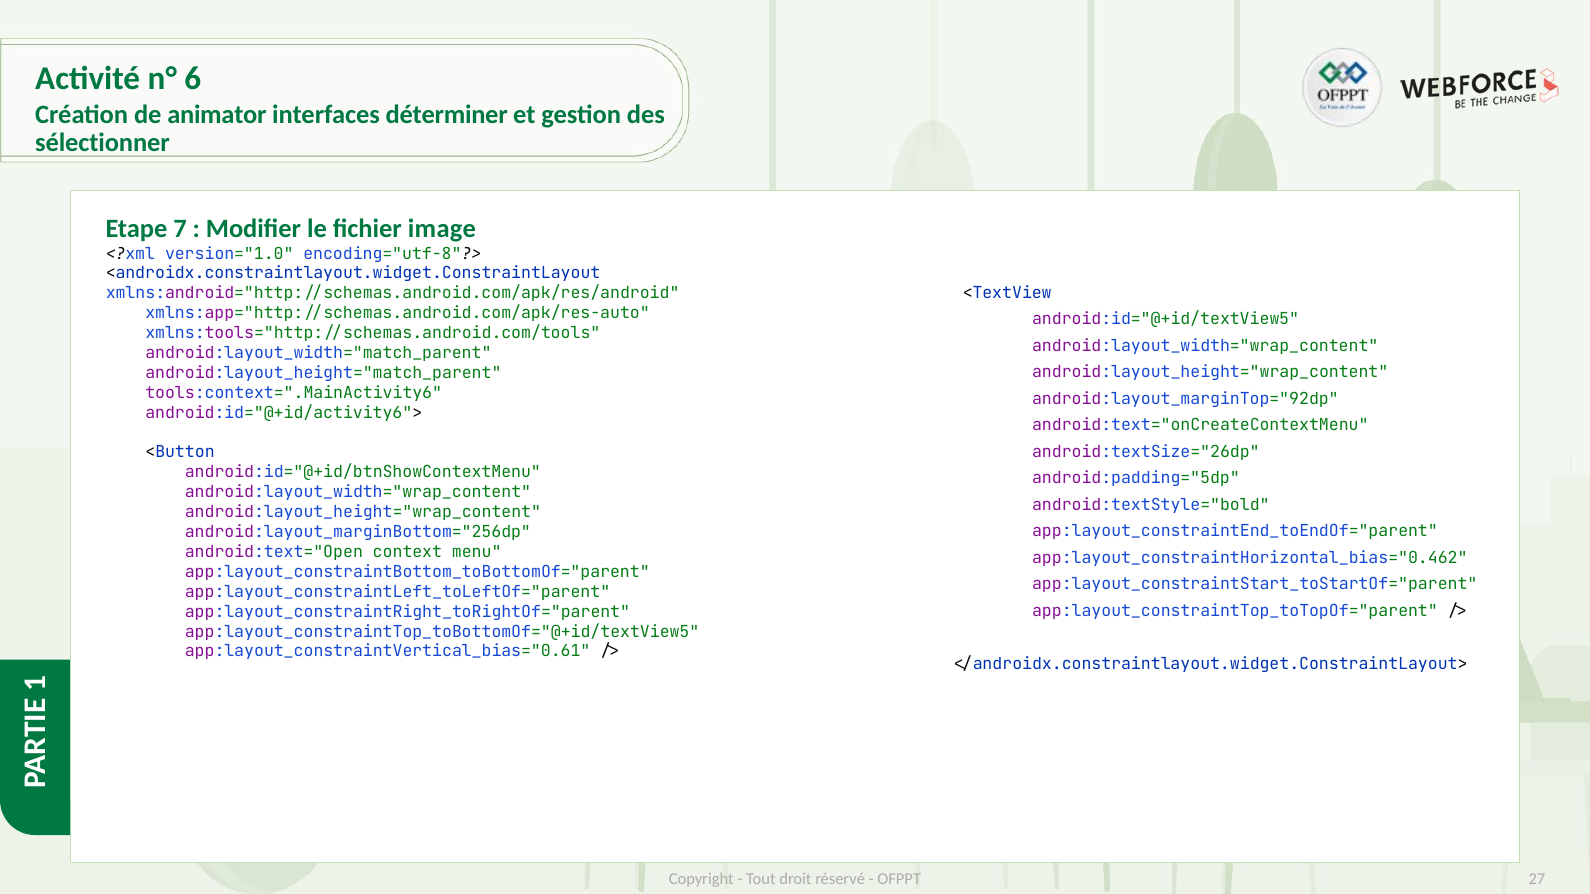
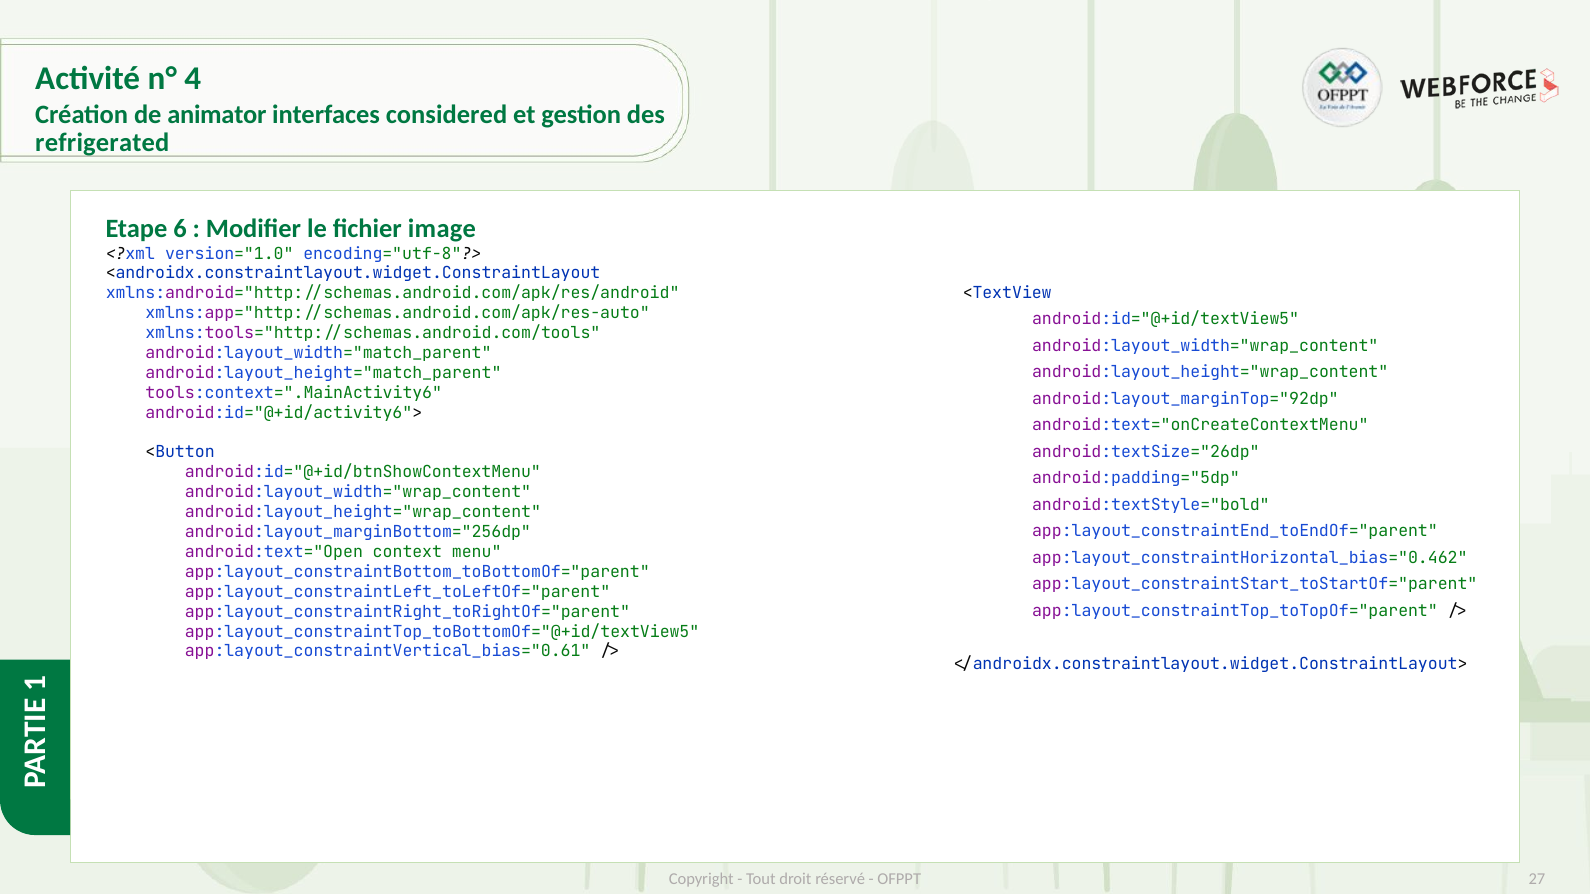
6: 6 -> 4
déterminer: déterminer -> considered
sélectionner: sélectionner -> refrigerated
7: 7 -> 6
